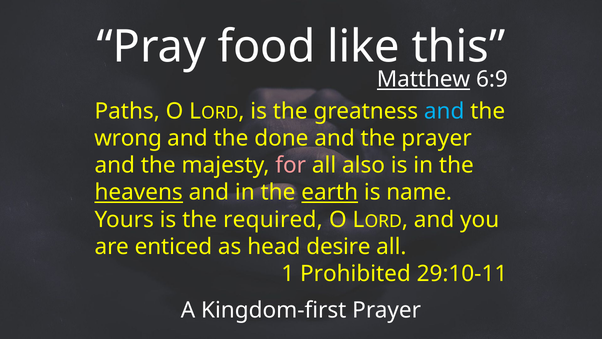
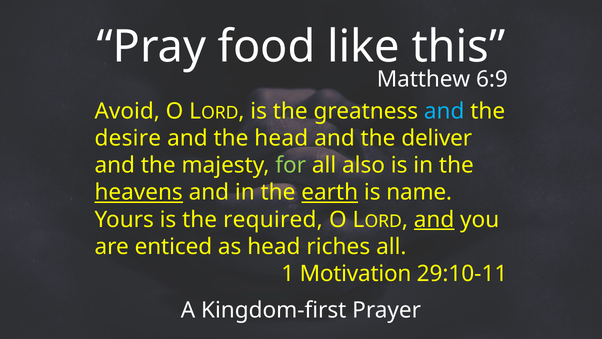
Matthew underline: present -> none
Paths: Paths -> Avoid
wrong: wrong -> desire
the done: done -> head
the prayer: prayer -> deliver
for colour: pink -> light green
and at (434, 219) underline: none -> present
desire: desire -> riches
Prohibited: Prohibited -> Motivation
